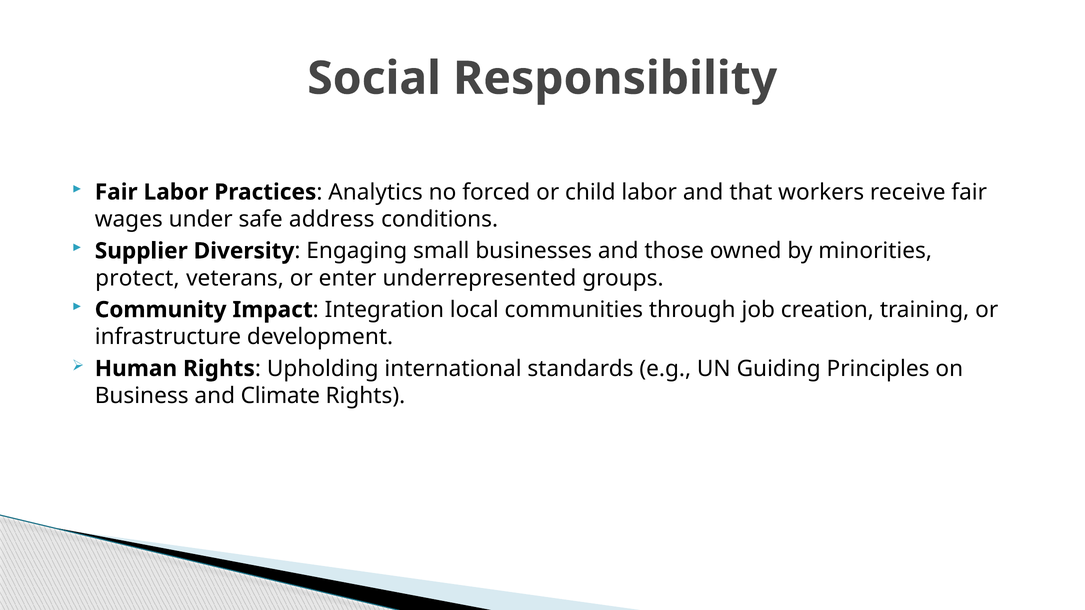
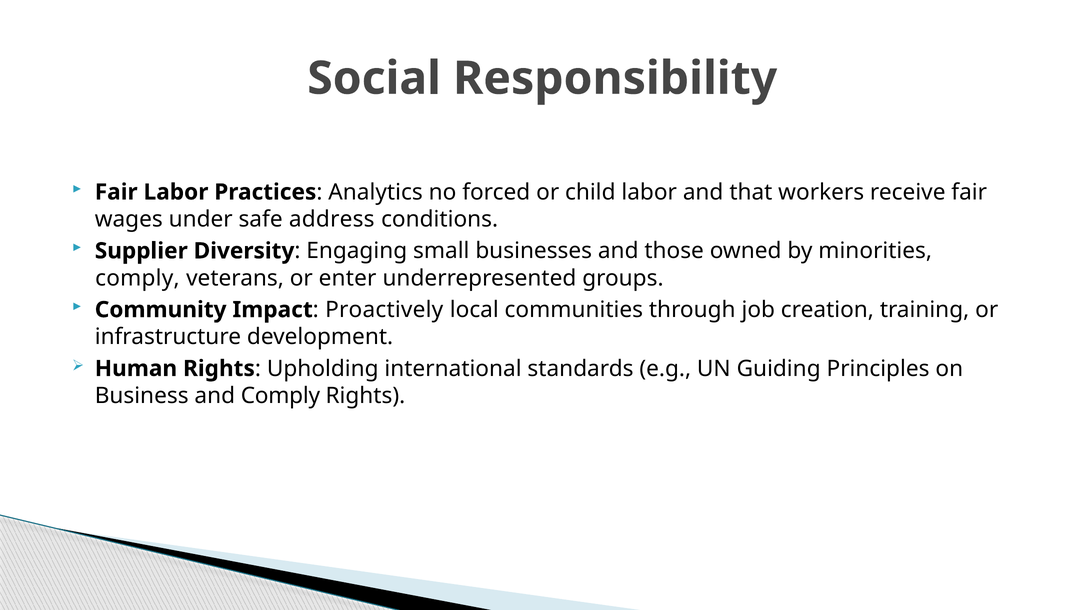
protect at (137, 278): protect -> comply
Integration: Integration -> Proactively
and Climate: Climate -> Comply
